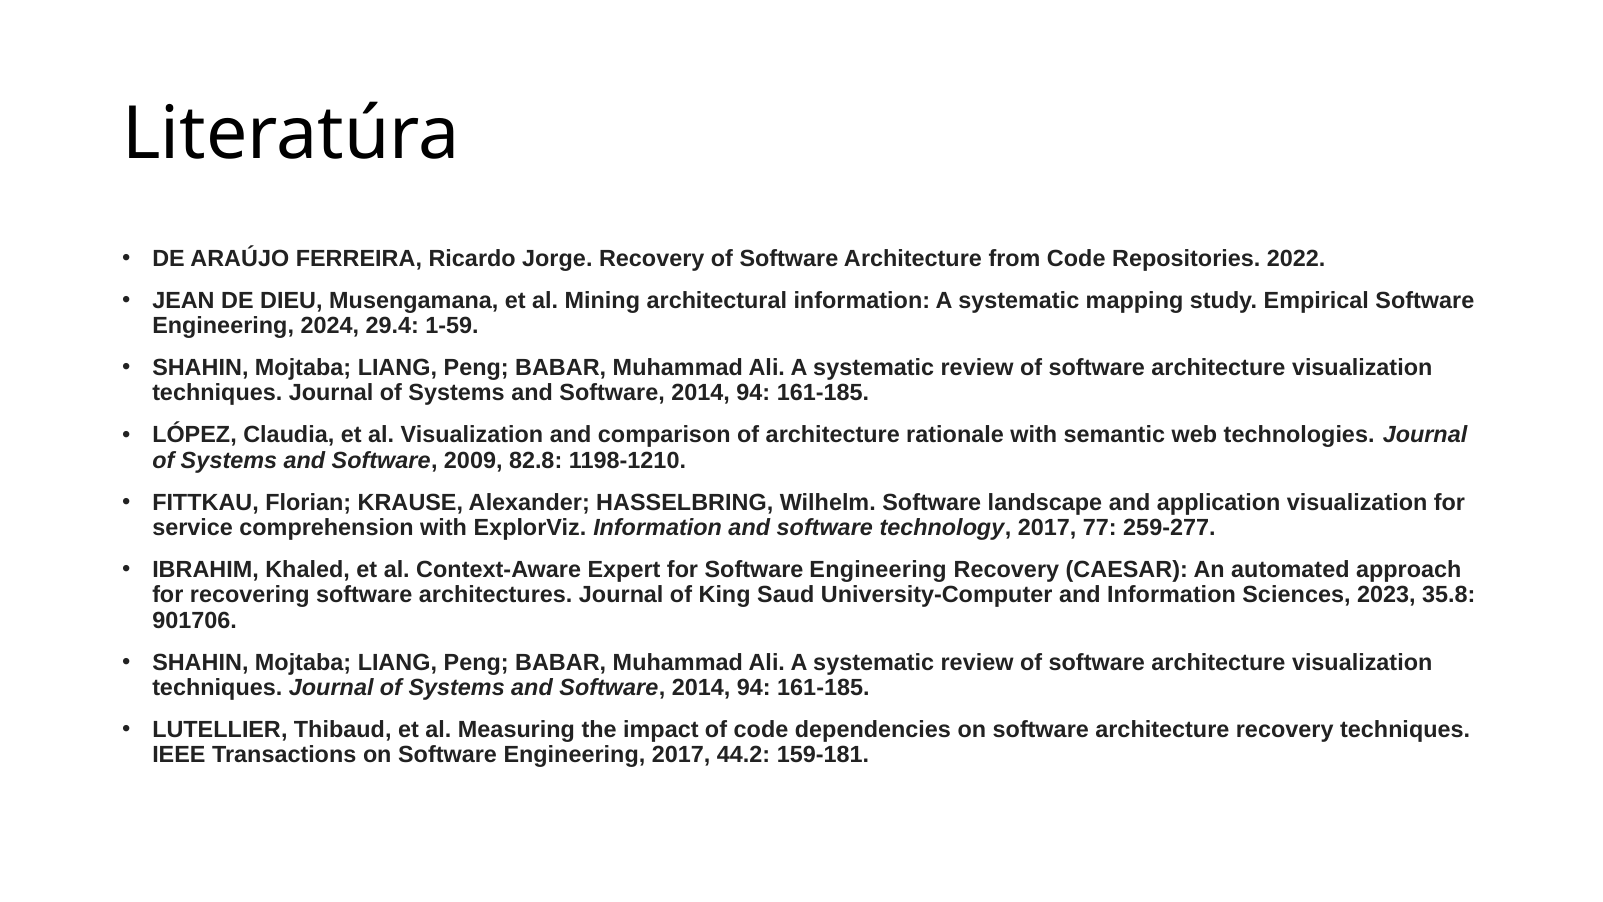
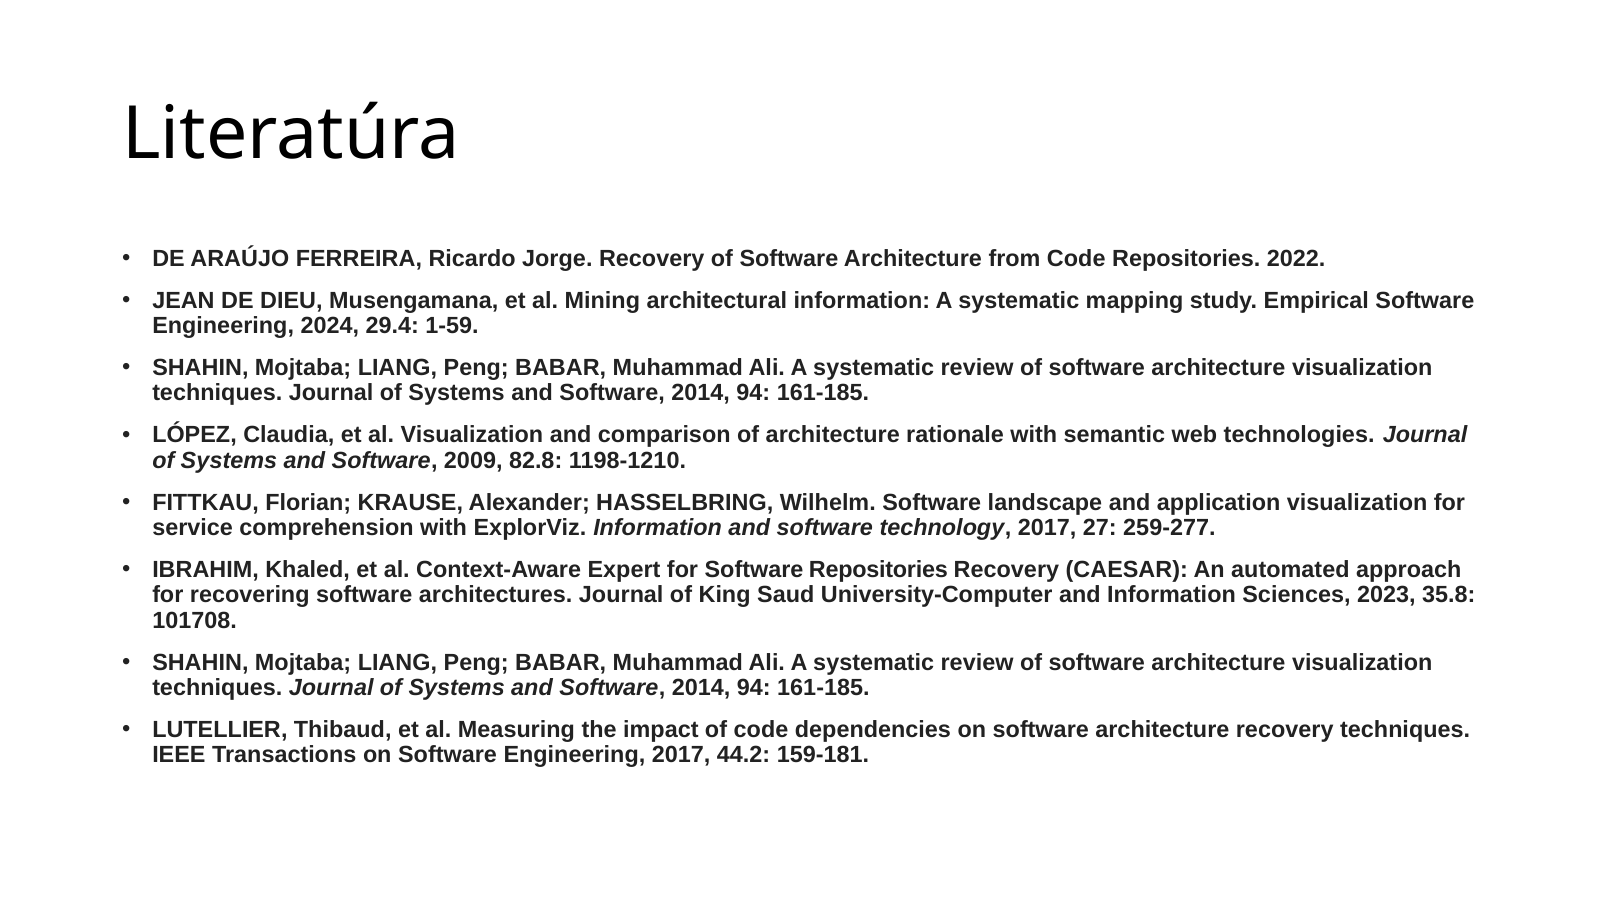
77: 77 -> 27
for Software Engineering: Engineering -> Repositories
901706: 901706 -> 101708
